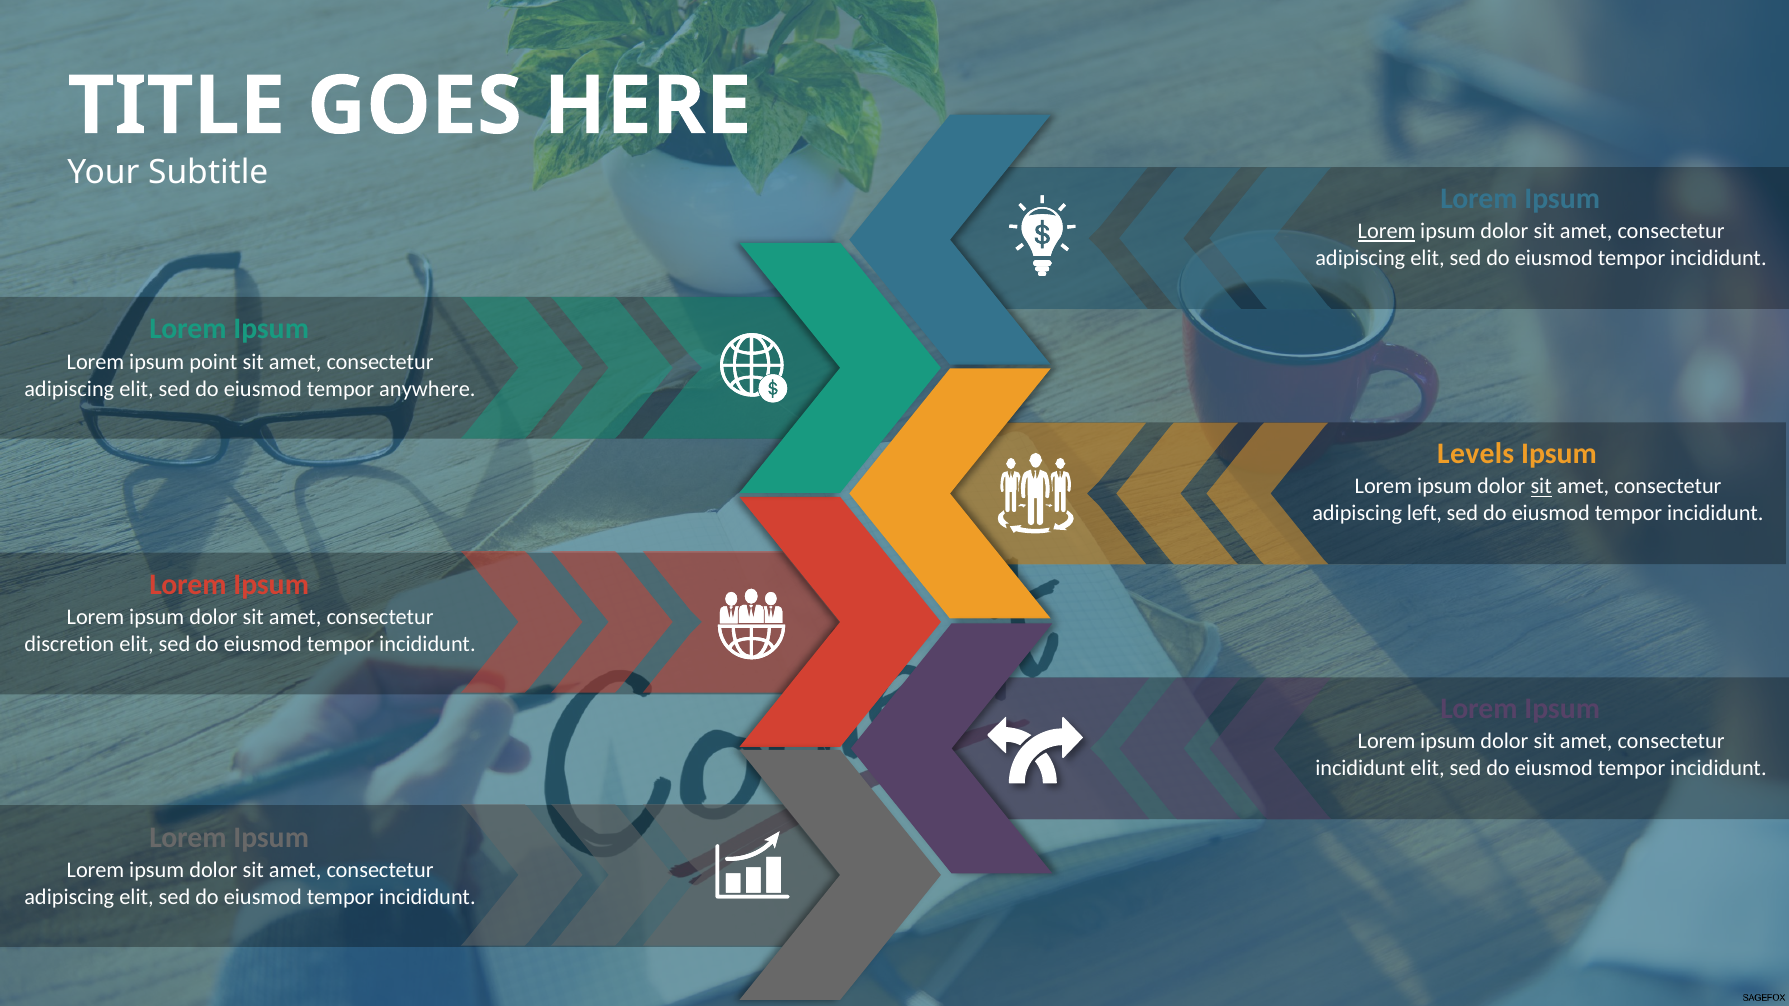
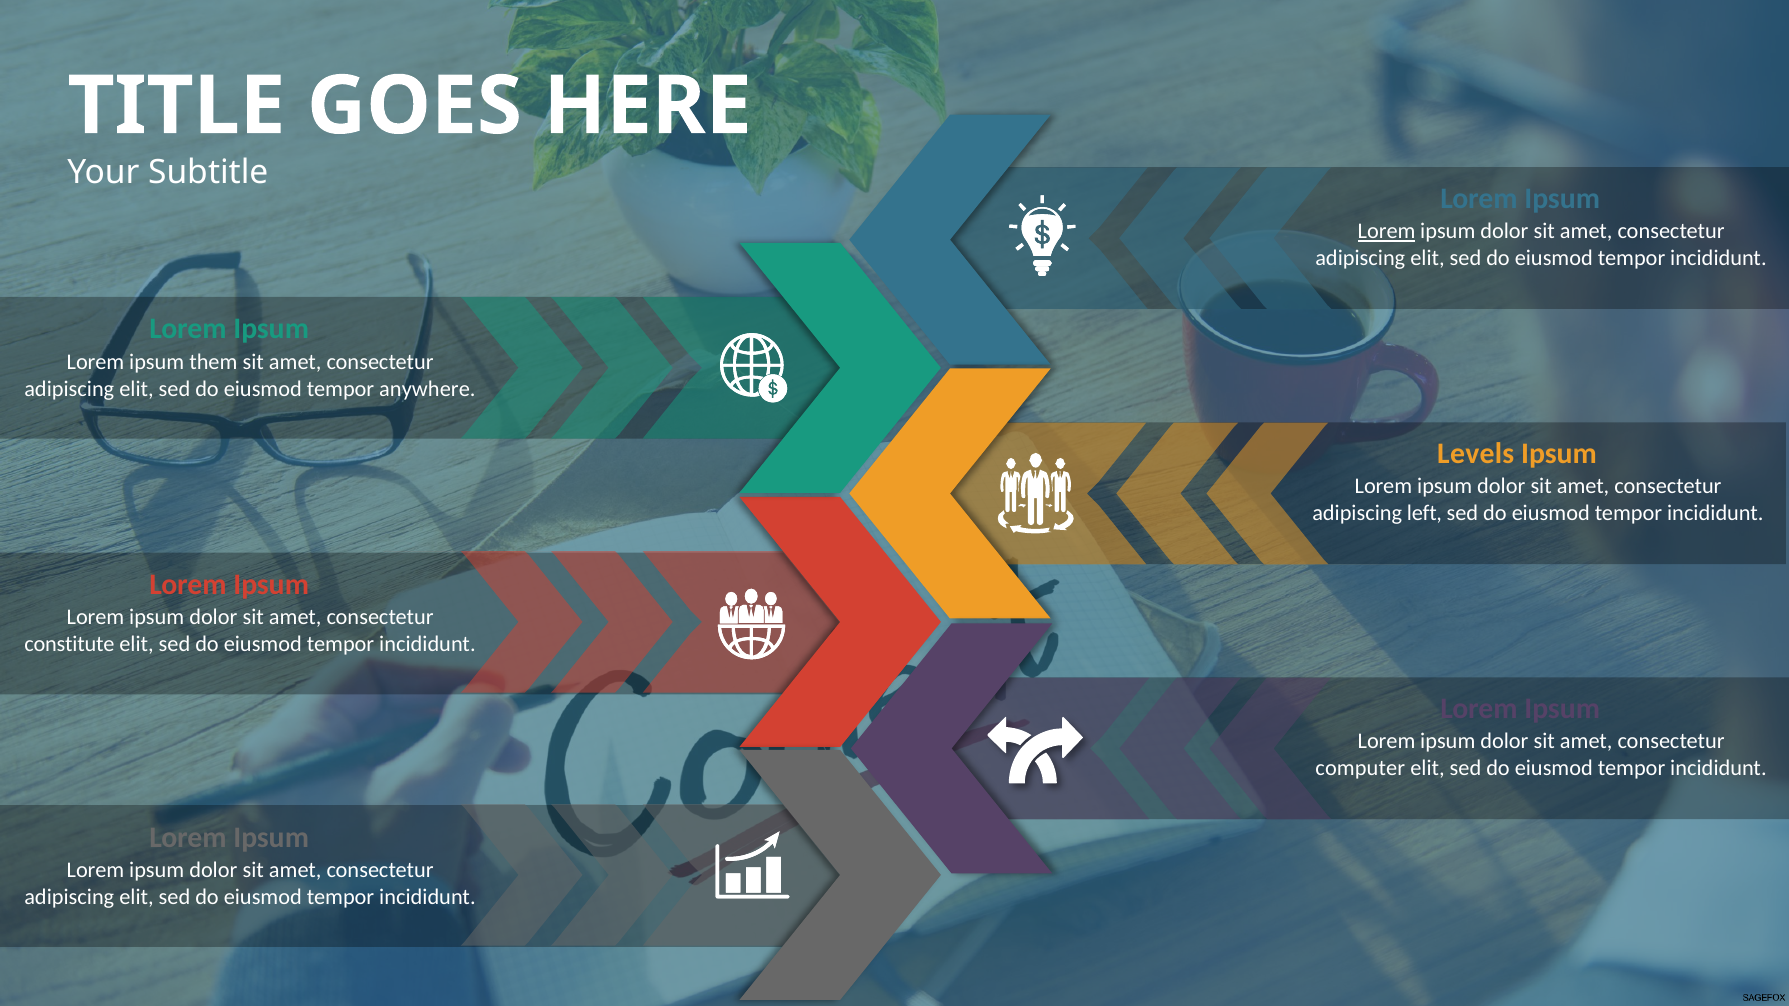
point: point -> them
sit at (1541, 487) underline: present -> none
discretion: discretion -> constitute
incididunt at (1360, 769): incididunt -> computer
